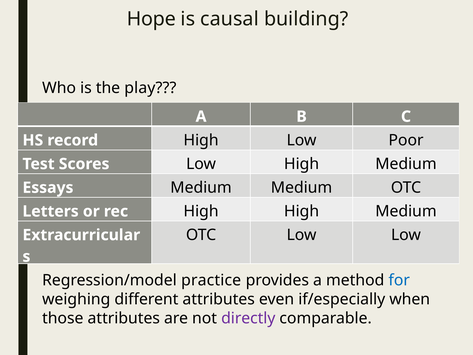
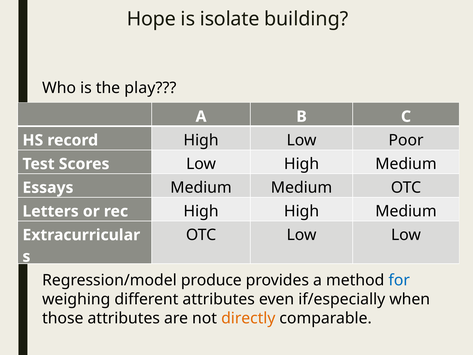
causal: causal -> isolate
practice: practice -> produce
directly colour: purple -> orange
